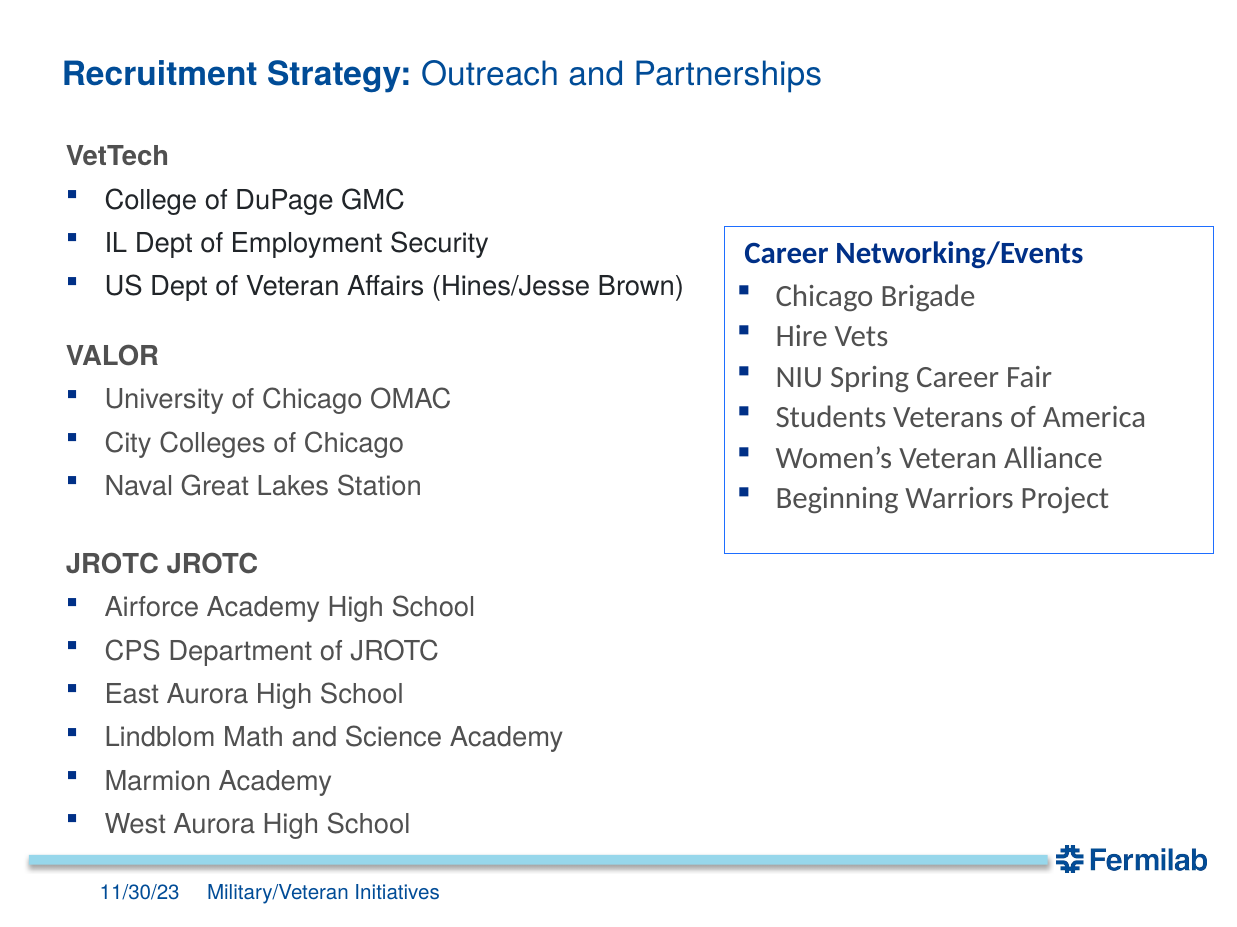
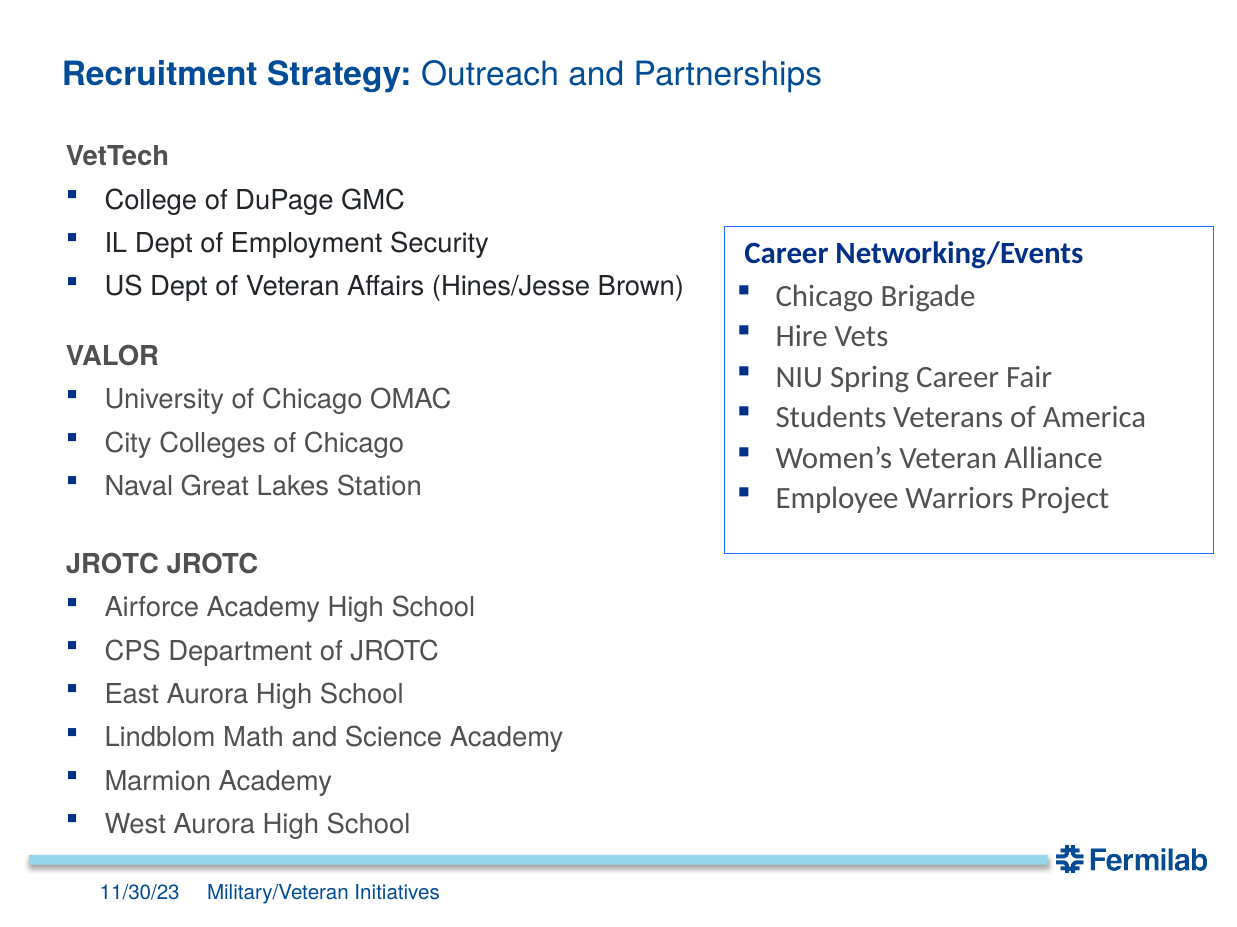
Beginning: Beginning -> Employee
